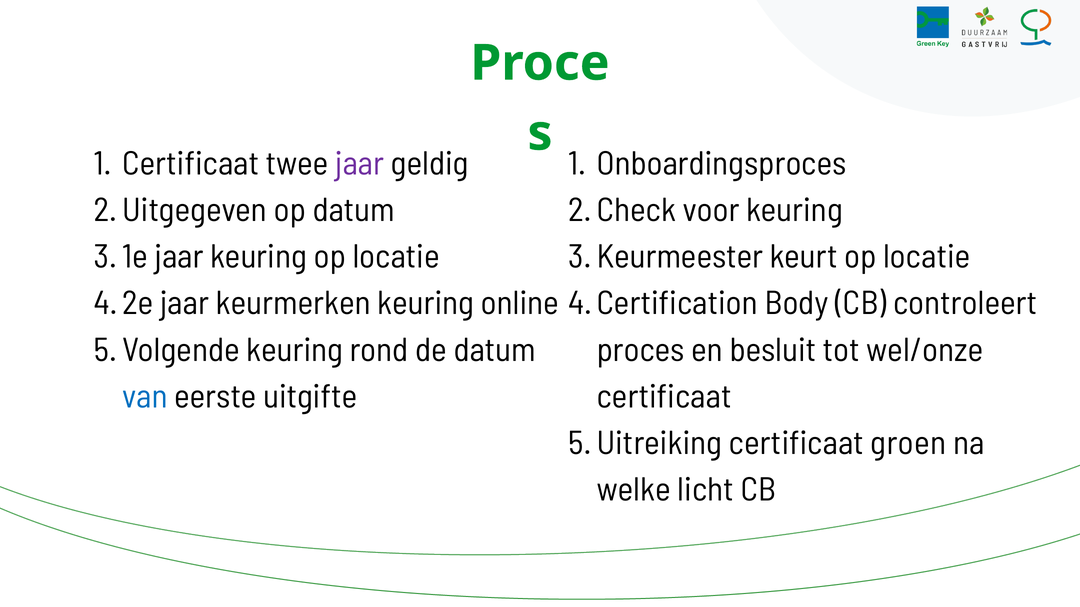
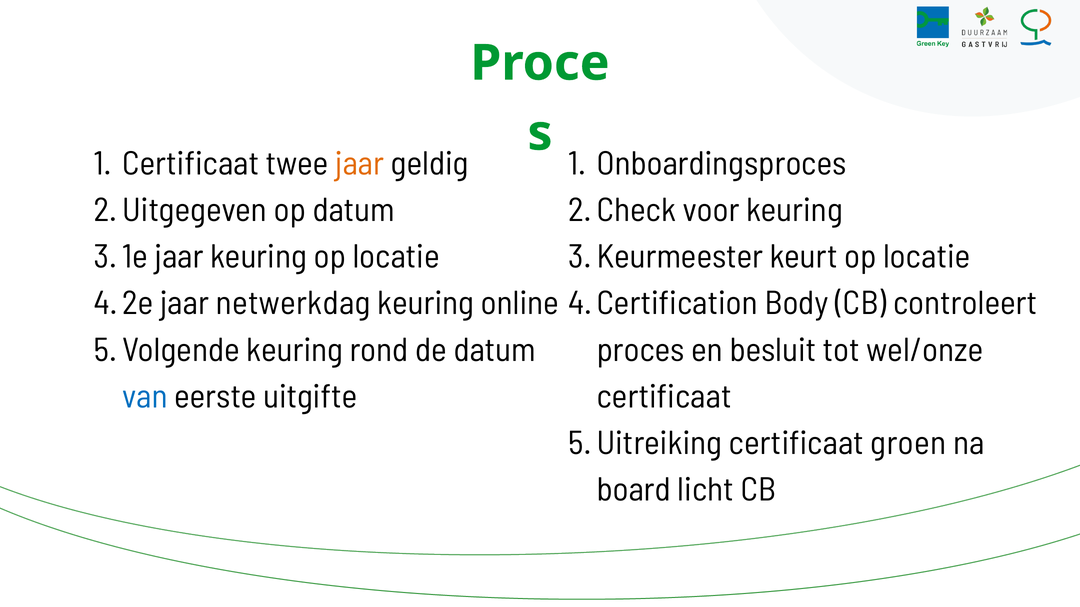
jaar at (360, 164) colour: purple -> orange
keurmerken: keurmerken -> netwerkdag
welke: welke -> board
